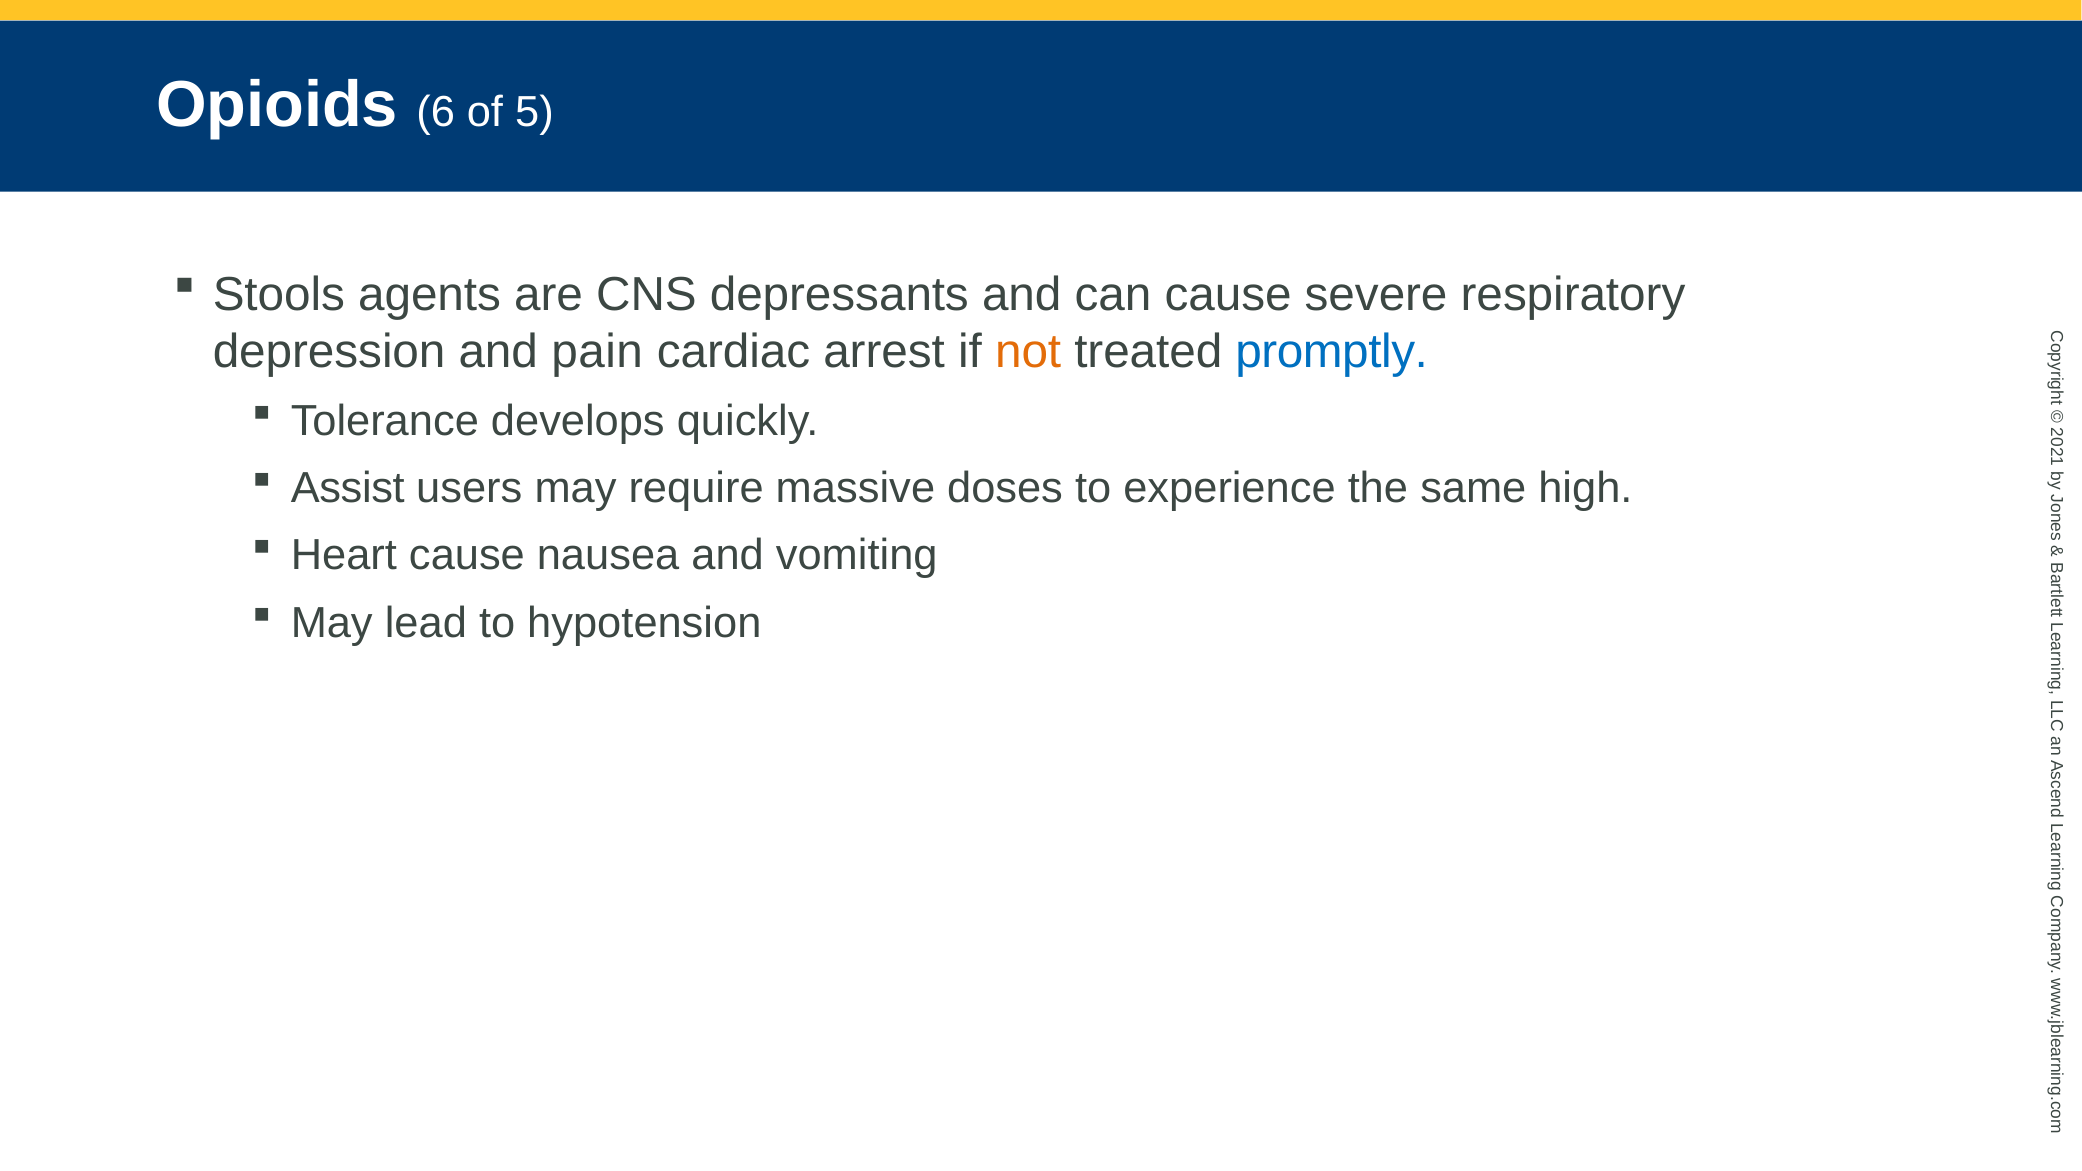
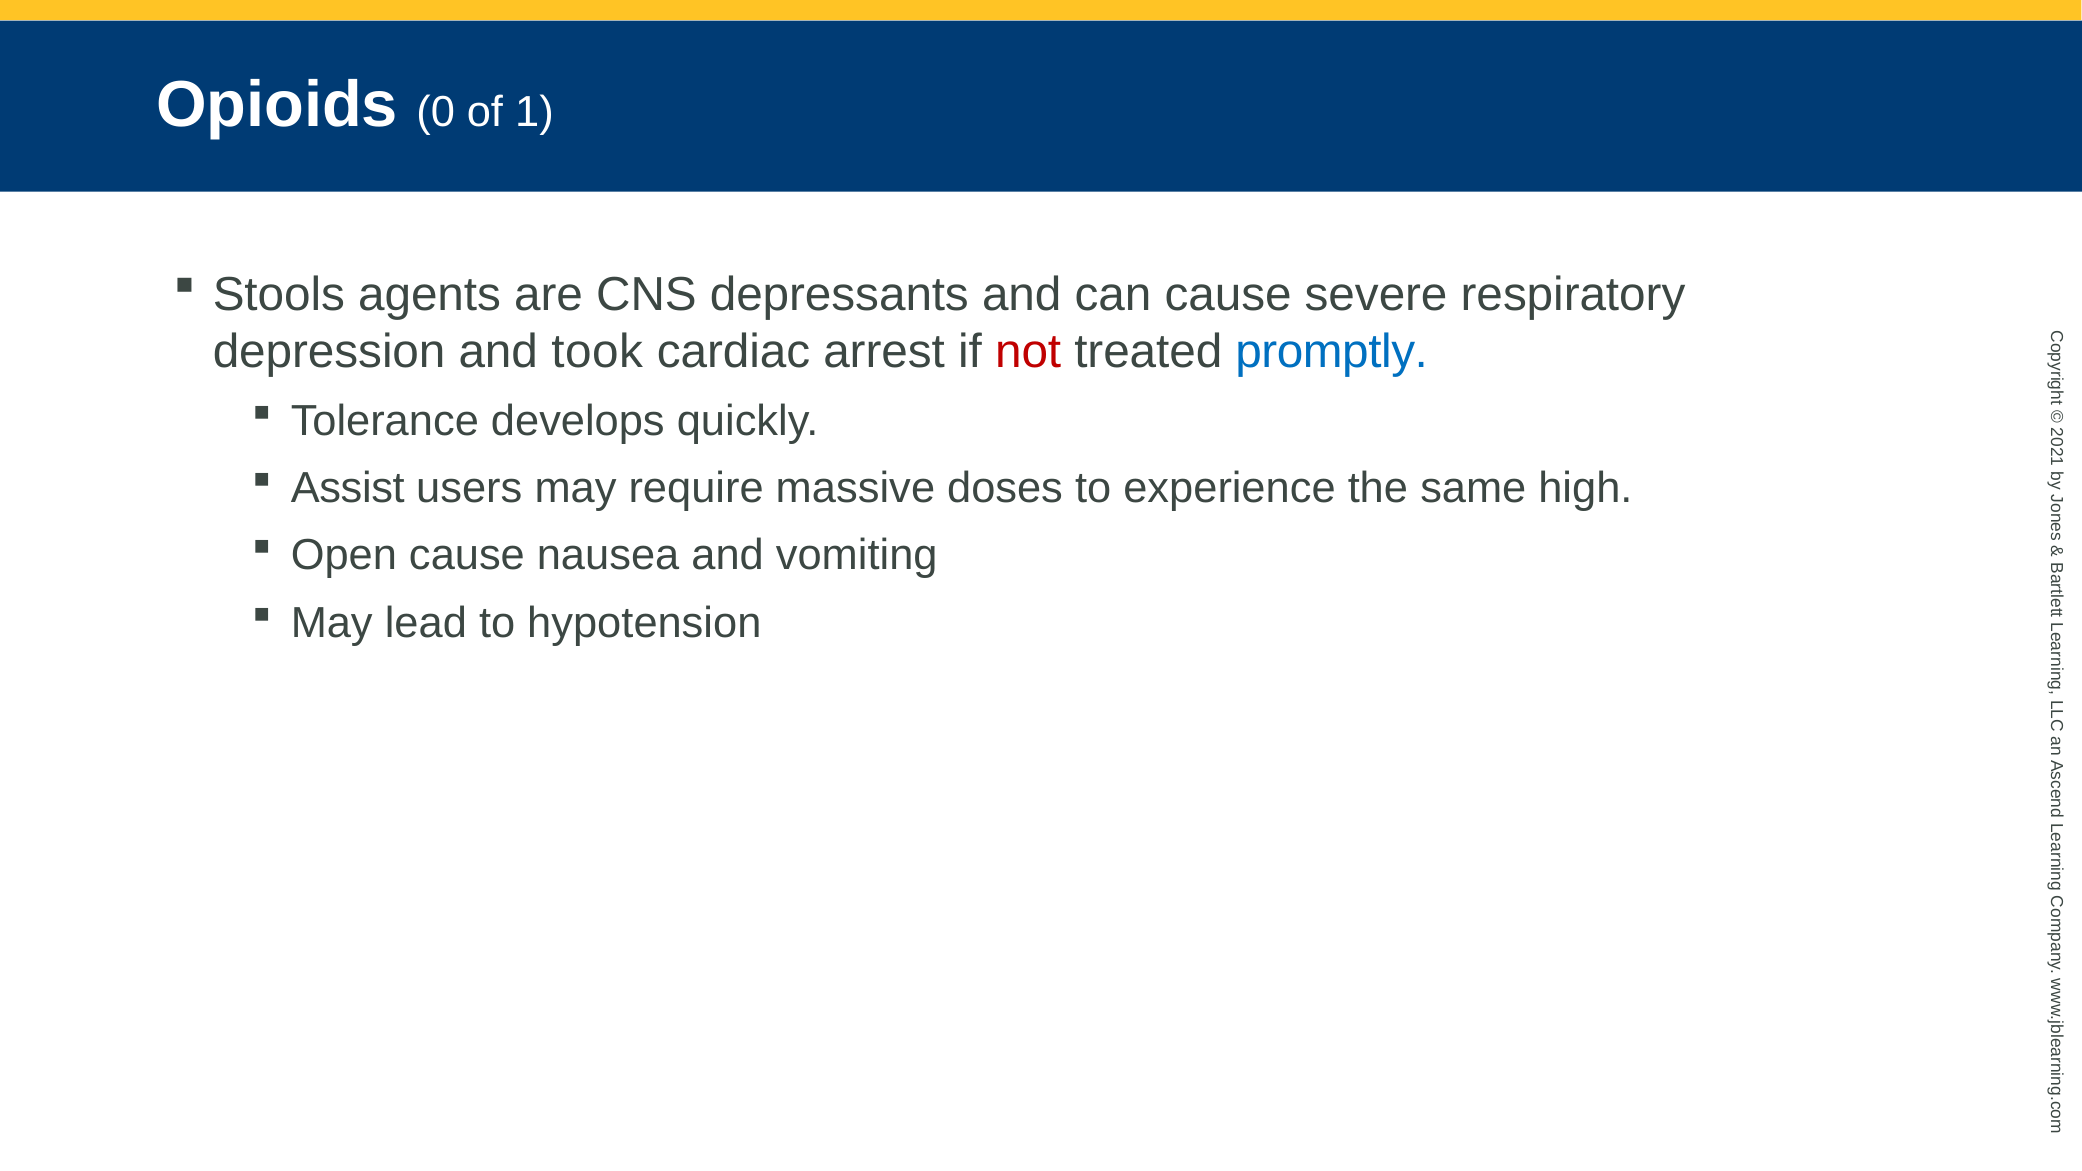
Opioids 6: 6 -> 0
of 5: 5 -> 1
pain: pain -> took
not colour: orange -> red
Heart: Heart -> Open
